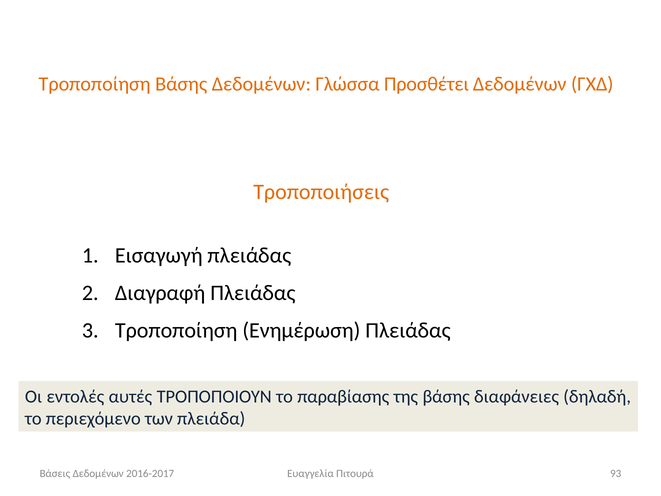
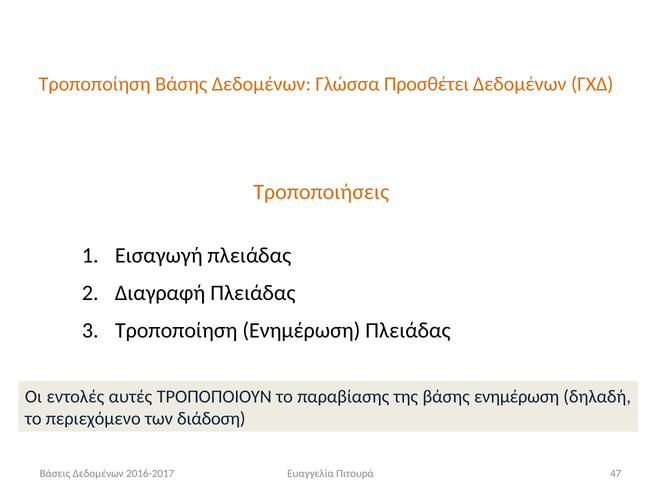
βάσης διαφάνειες: διαφάνειες -> ενημέρωση
πλειάδα: πλειάδα -> διάδοση
93: 93 -> 47
